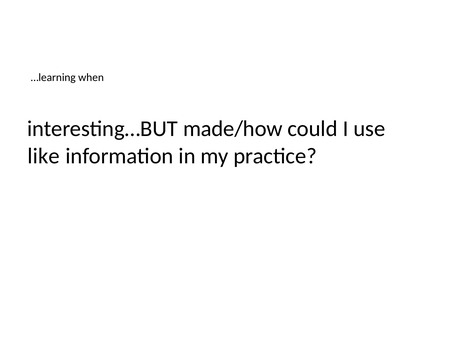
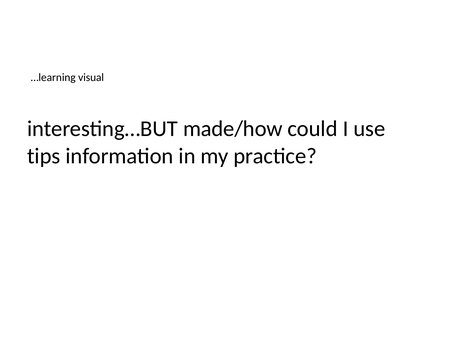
when: when -> visual
like: like -> tips
